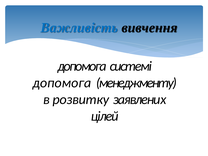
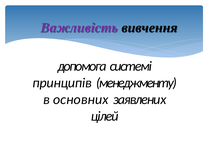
Важливість colour: blue -> purple
допомога at (62, 83): допомога -> принципів
розвитку: розвитку -> основних
